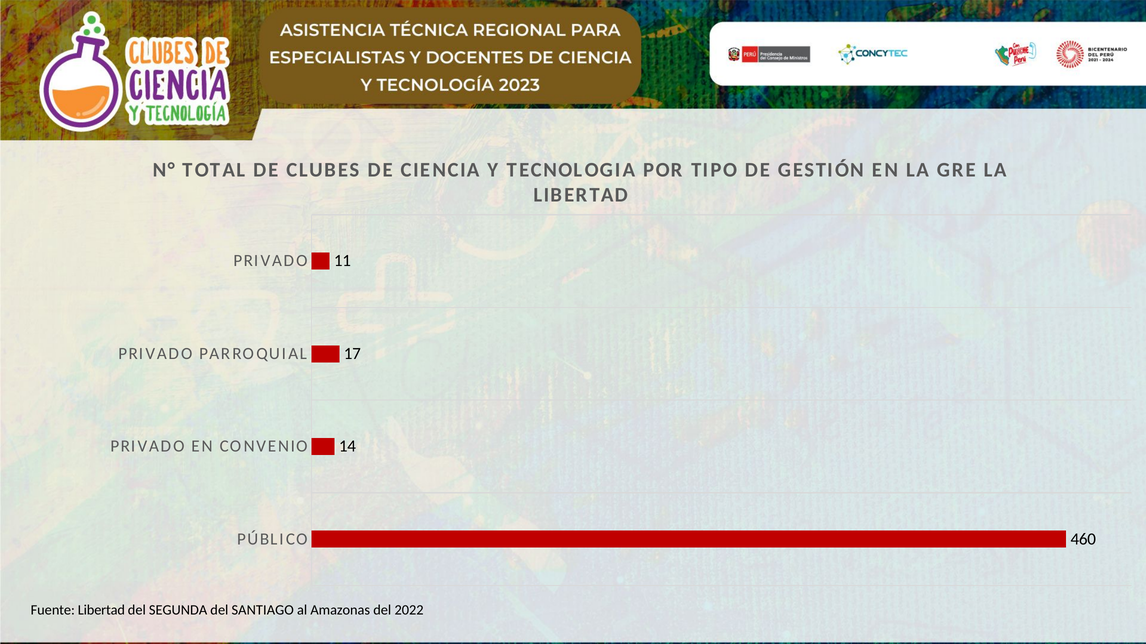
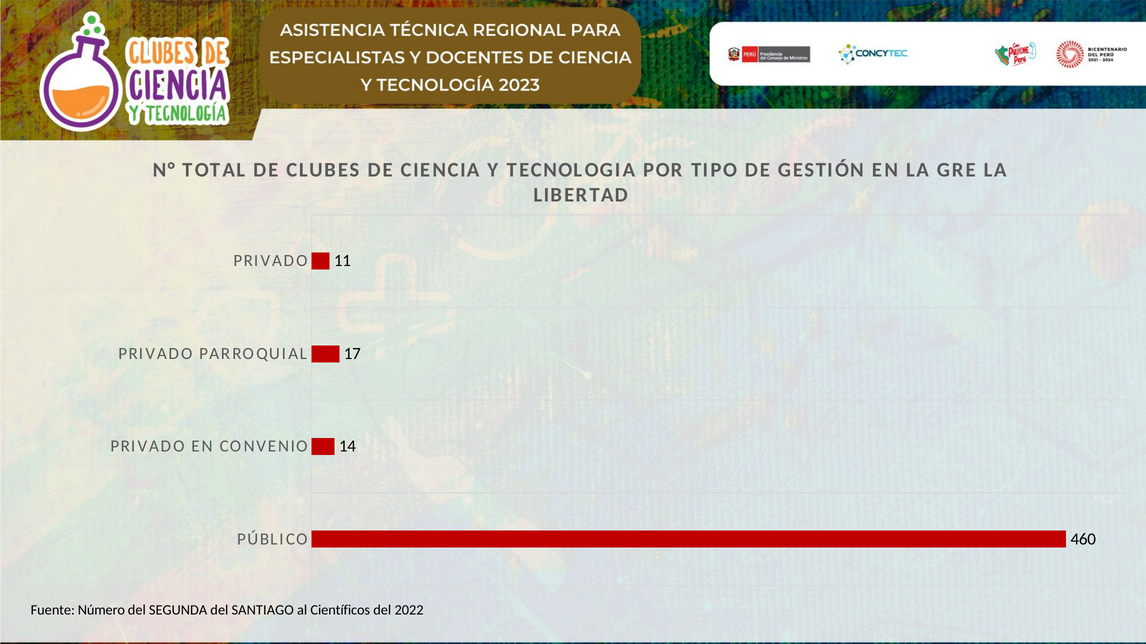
Fuente Libertad: Libertad -> Número
Amazonas: Amazonas -> Científicos
